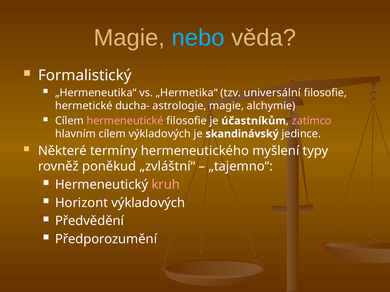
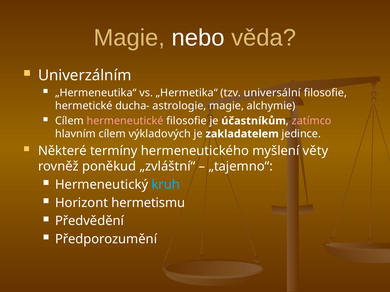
nebo colour: light blue -> white
Formalistický: Formalistický -> Univerzálním
skandinávský: skandinávský -> zakladatelem
typy: typy -> věty
kruh colour: pink -> light blue
Horizont výkladových: výkladových -> hermetismu
